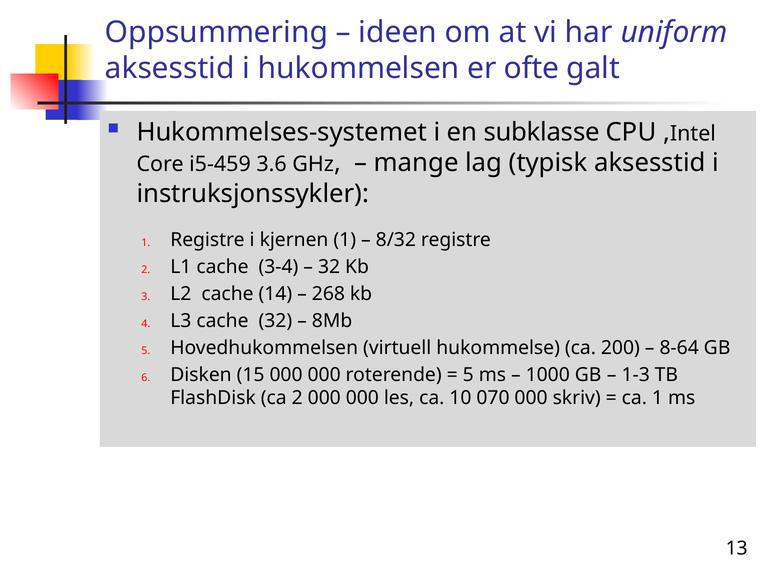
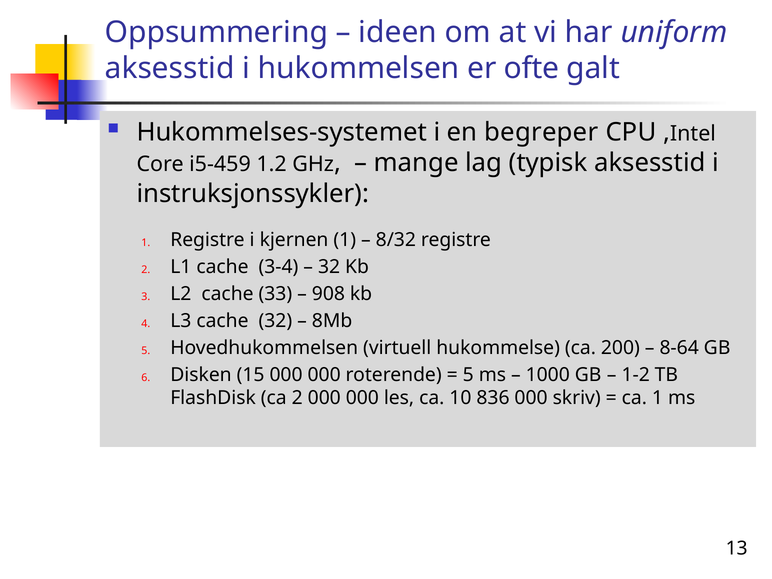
subklasse: subklasse -> begreper
3.6: 3.6 -> 1.2
14: 14 -> 33
268: 268 -> 908
1-3: 1-3 -> 1-2
070: 070 -> 836
